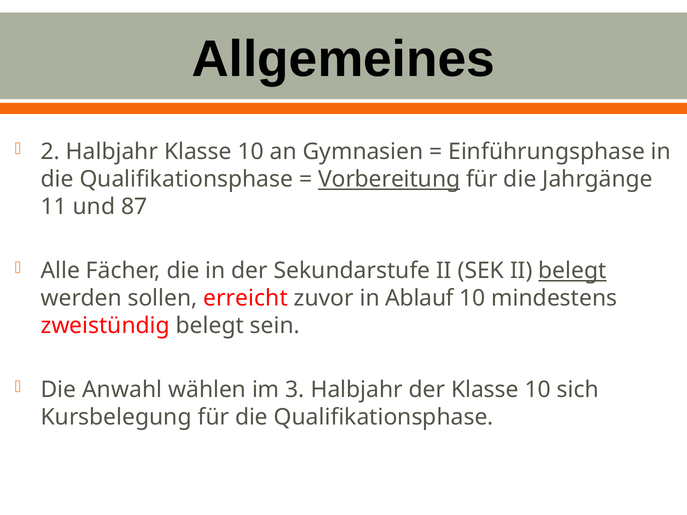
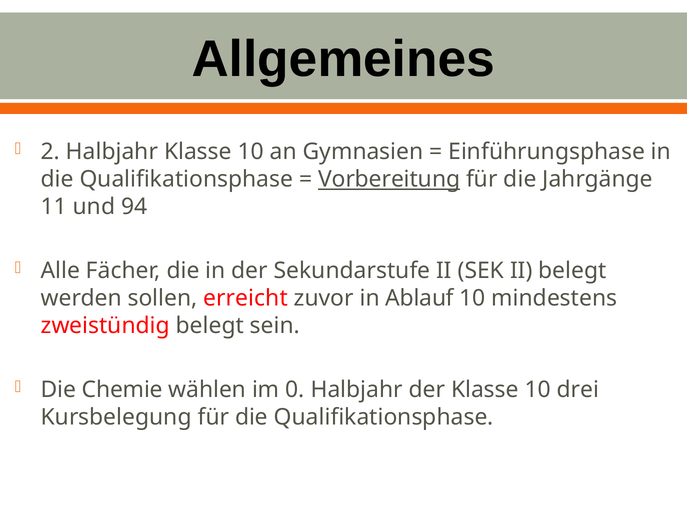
87: 87 -> 94
belegt at (572, 271) underline: present -> none
Anwahl: Anwahl -> Chemie
3: 3 -> 0
sich: sich -> drei
